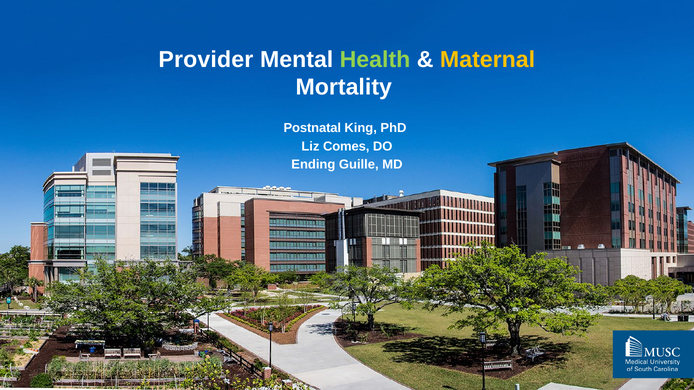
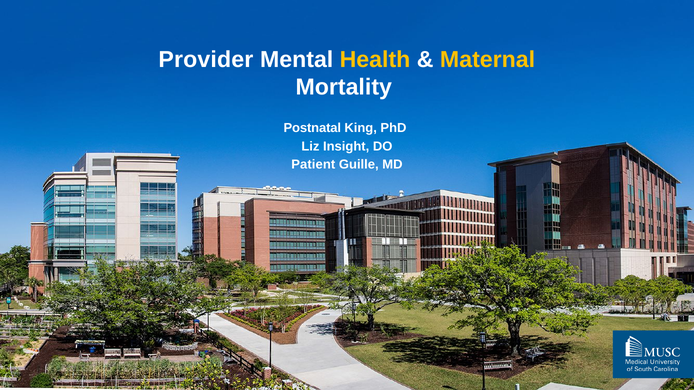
Health colour: light green -> yellow
Comes: Comes -> Insight
Ending: Ending -> Patient
